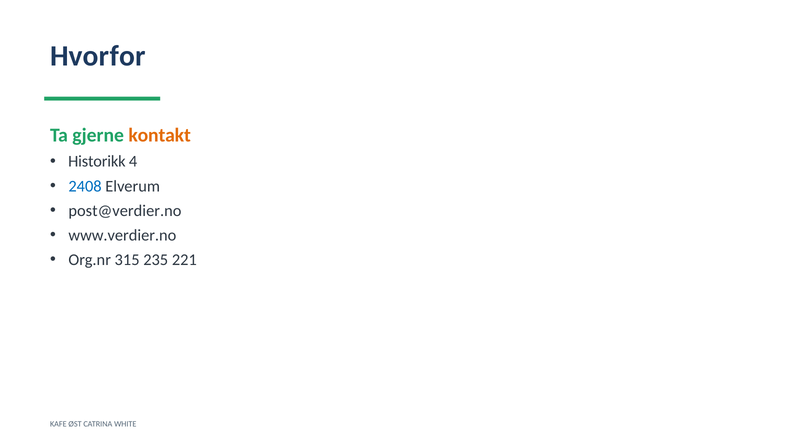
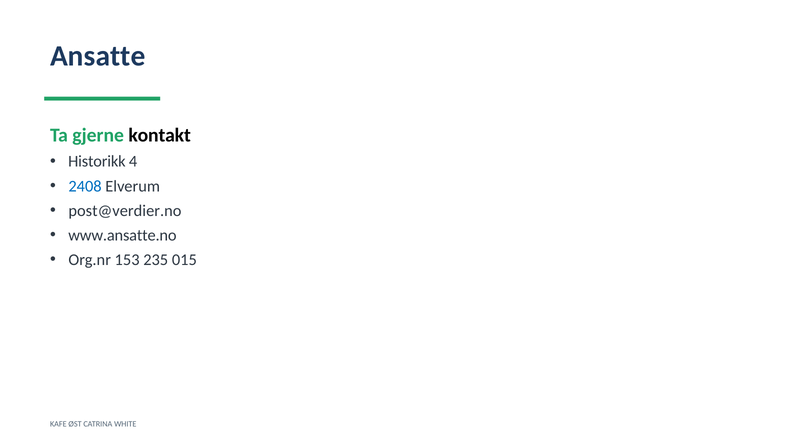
Hvorfor: Hvorfor -> Ansatte
kontakt colour: orange -> black
www.verdier.no: www.verdier.no -> www.ansatte.no
315: 315 -> 153
221: 221 -> 015
